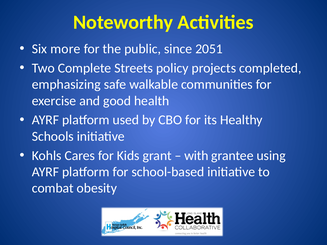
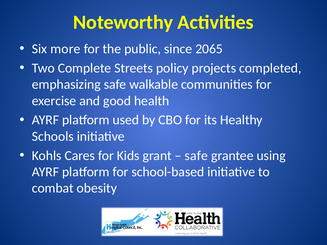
2051: 2051 -> 2065
with at (196, 156): with -> safe
